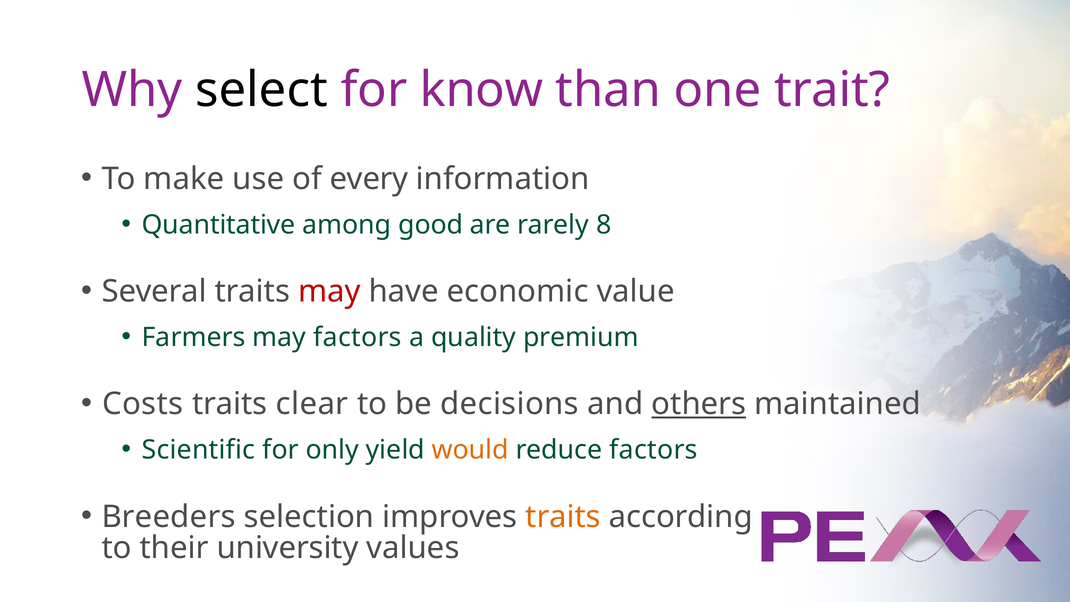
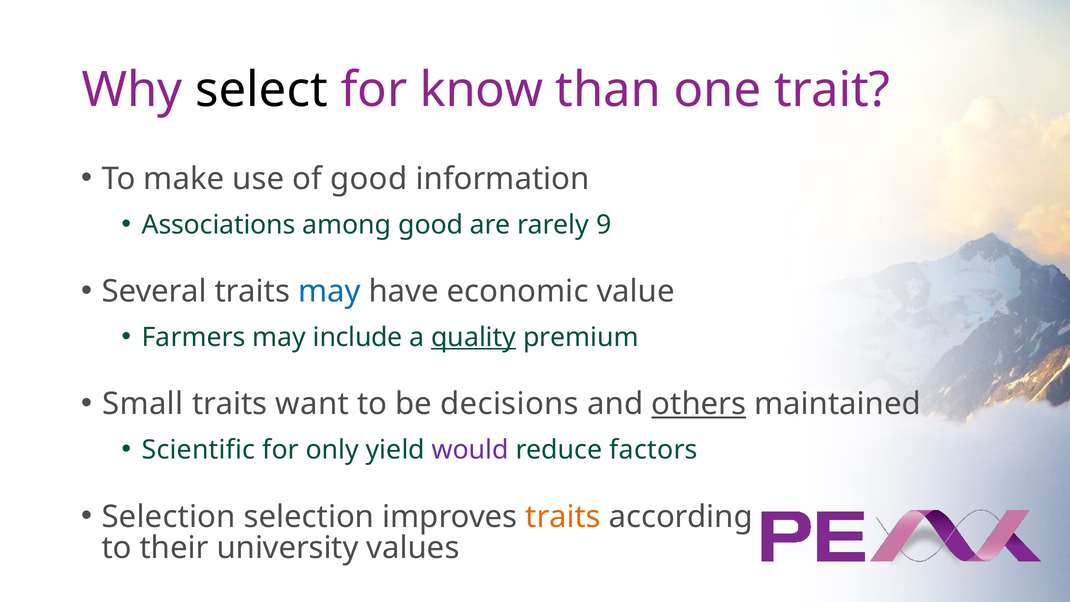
of every: every -> good
Quantitative: Quantitative -> Associations
8: 8 -> 9
may at (329, 291) colour: red -> blue
may factors: factors -> include
quality underline: none -> present
Costs: Costs -> Small
clear: clear -> want
would colour: orange -> purple
Breeders at (169, 517): Breeders -> Selection
